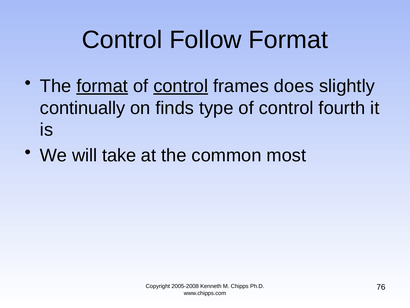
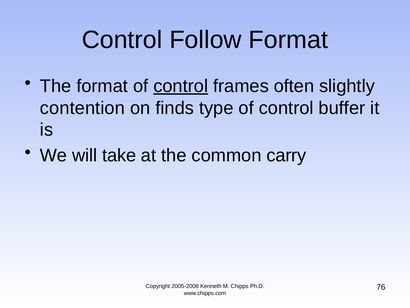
format at (102, 86) underline: present -> none
does: does -> often
continually: continually -> contention
fourth: fourth -> buffer
most: most -> carry
